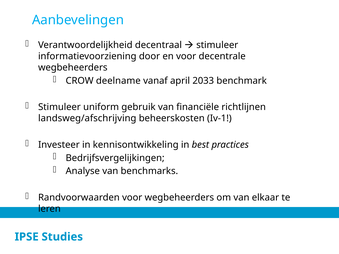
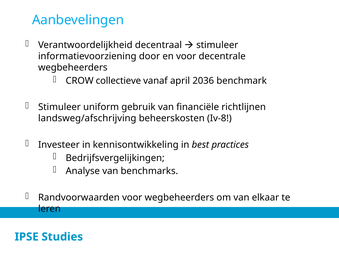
deelname: deelname -> collectieve
2033: 2033 -> 2036
Iv-1: Iv-1 -> Iv-8
